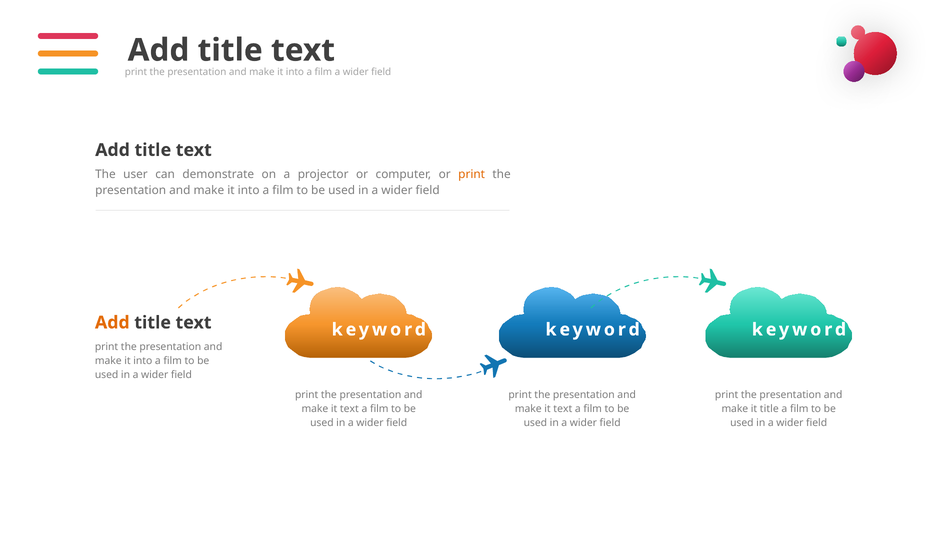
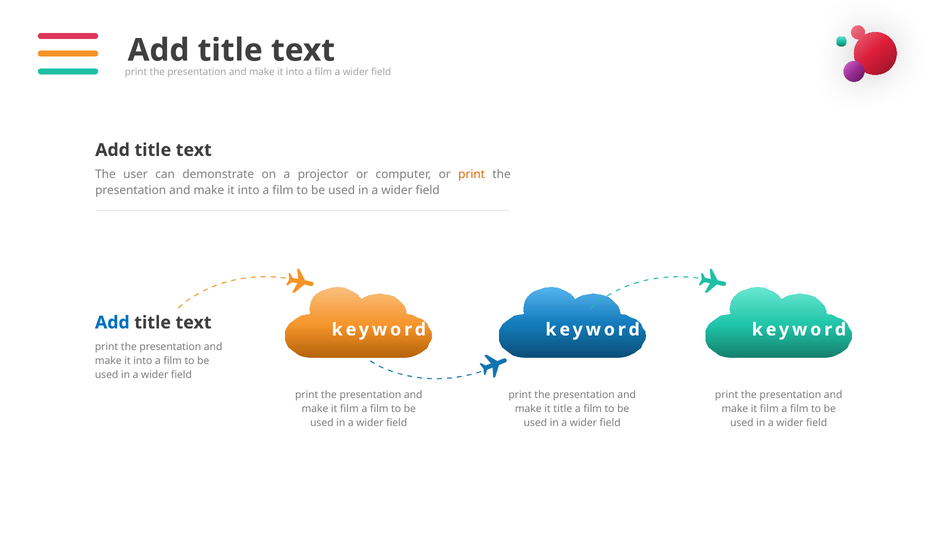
Add at (112, 323) colour: orange -> blue
text at (349, 409): text -> film
text at (563, 409): text -> title
title at (769, 409): title -> film
